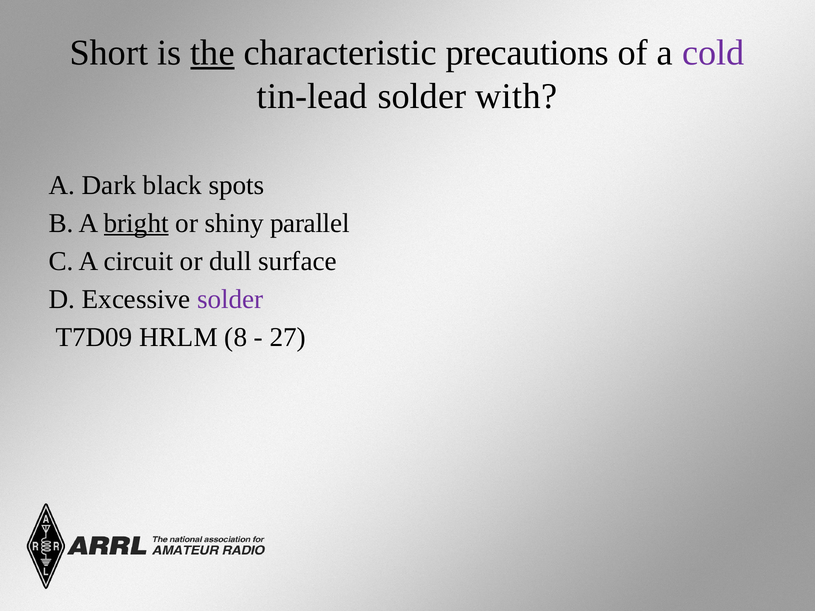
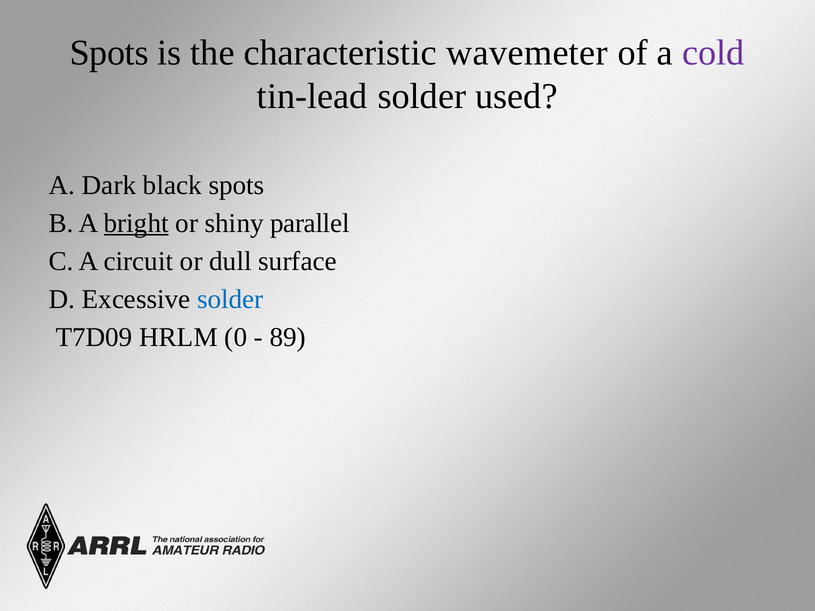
Short at (109, 53): Short -> Spots
the underline: present -> none
precautions: precautions -> wavemeter
with: with -> used
solder at (230, 299) colour: purple -> blue
8: 8 -> 0
27: 27 -> 89
